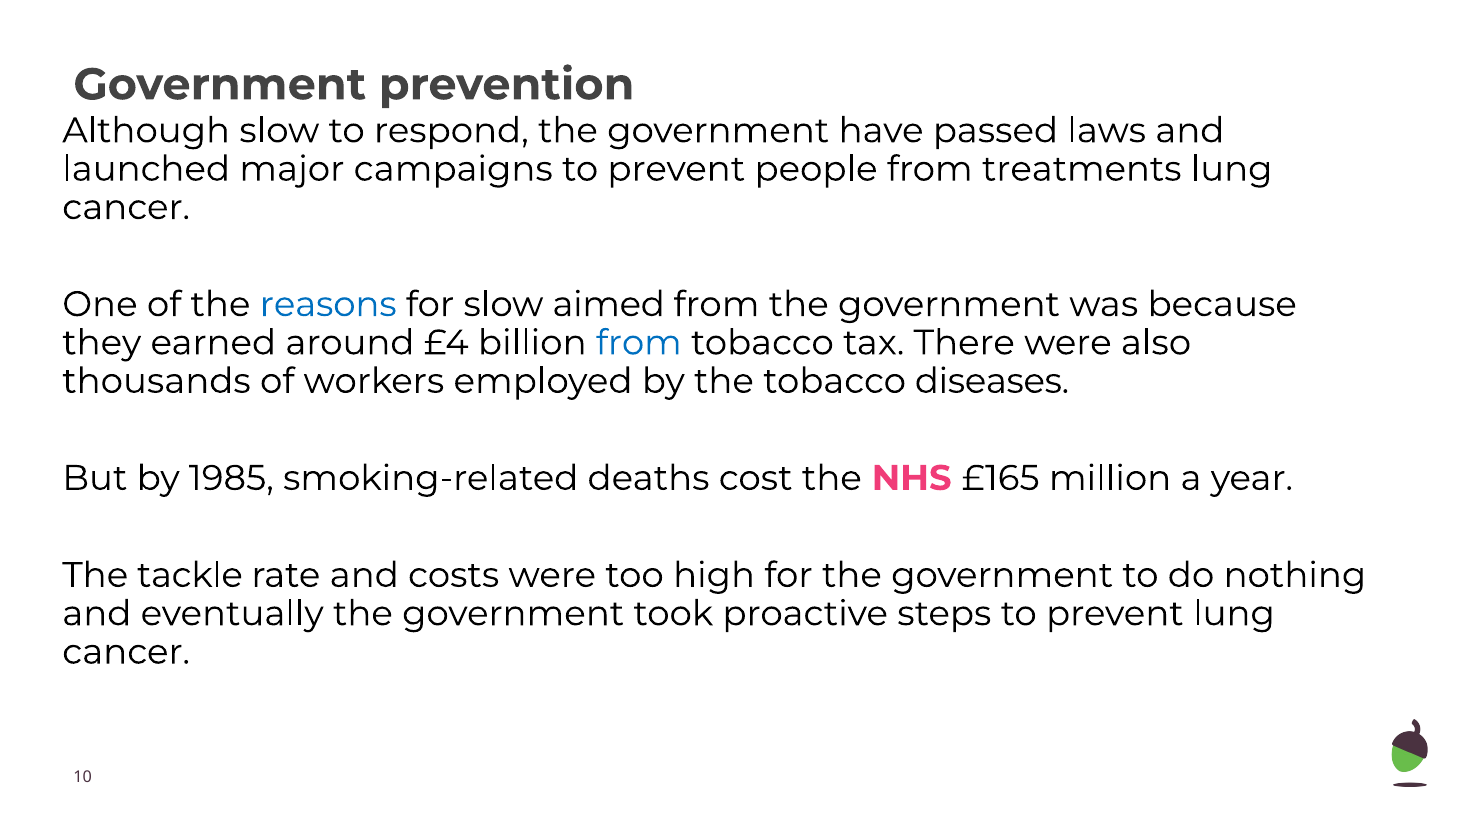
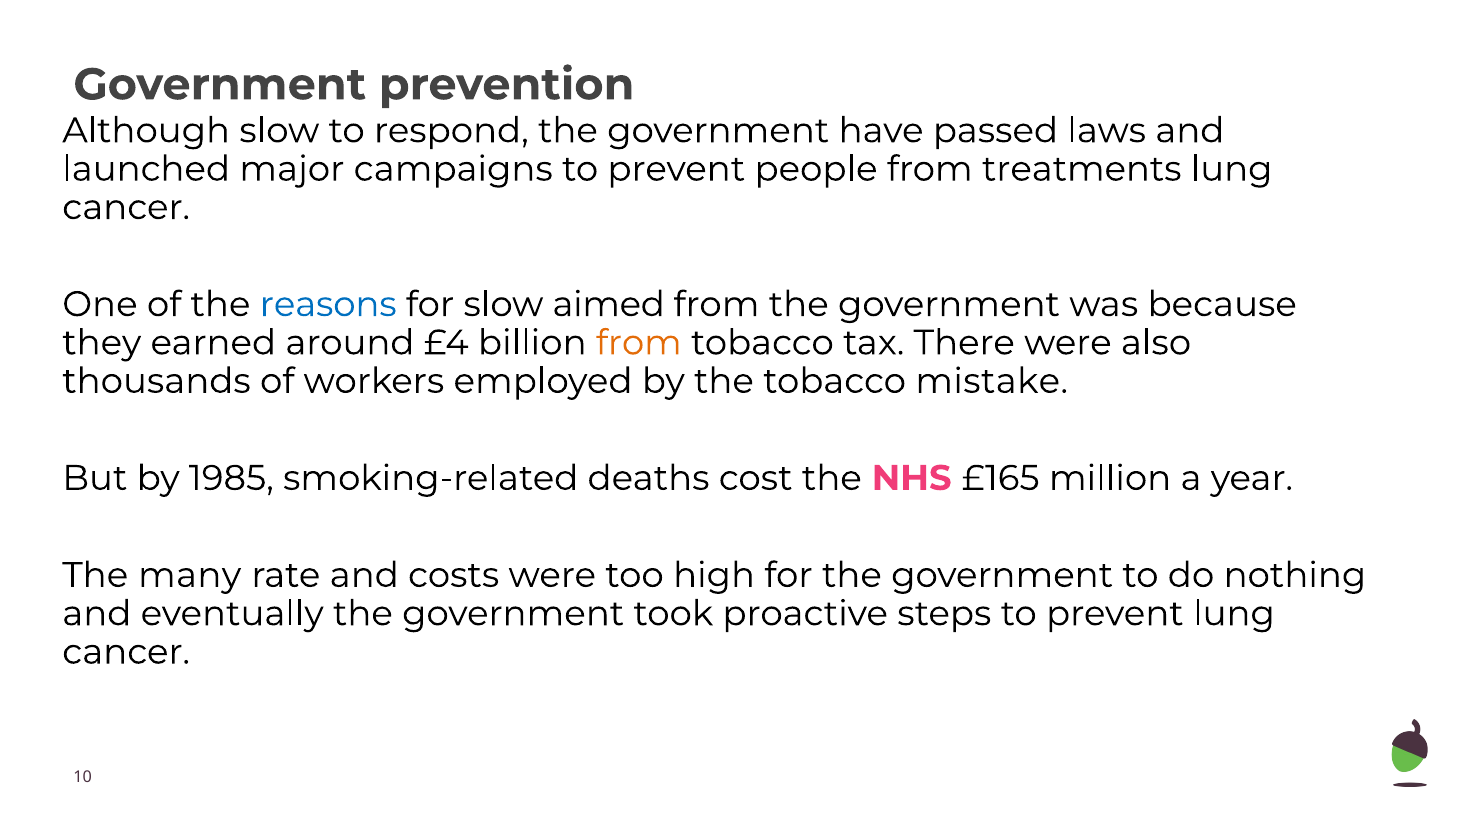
from at (639, 343) colour: blue -> orange
diseases: diseases -> mistake
tackle: tackle -> many
